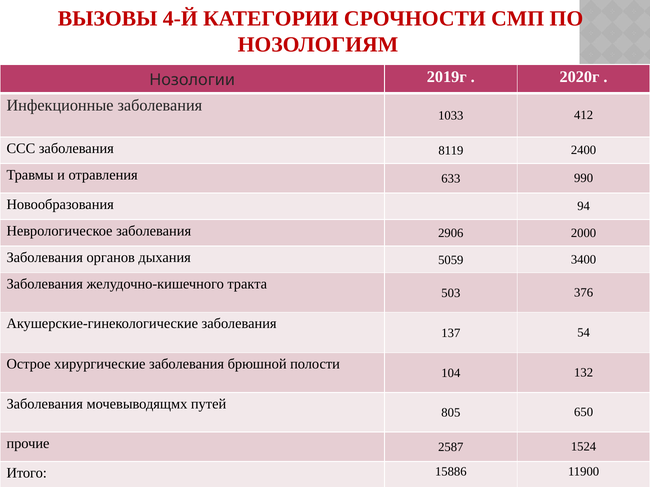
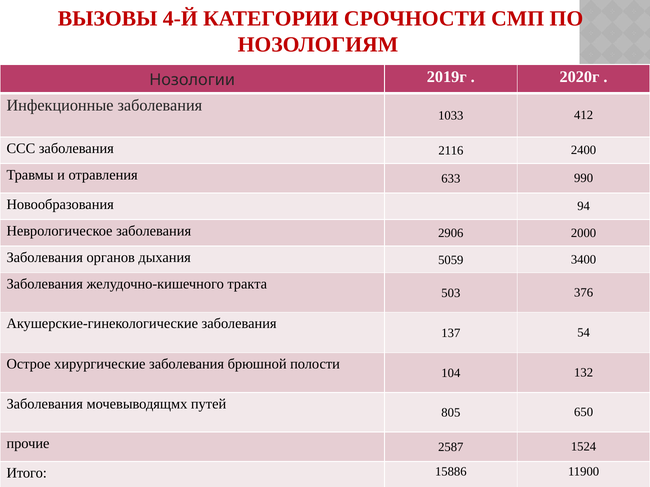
8119: 8119 -> 2116
